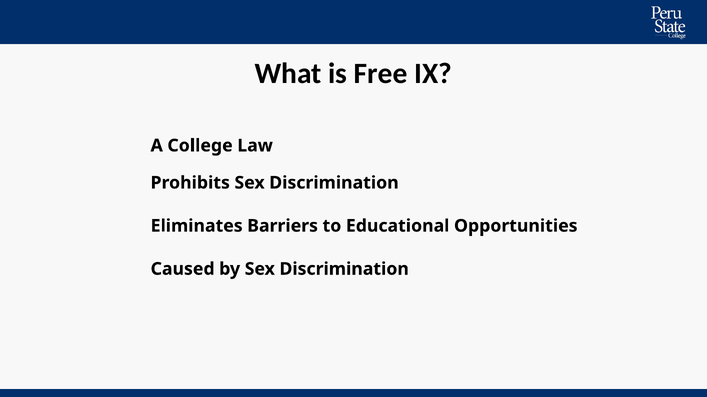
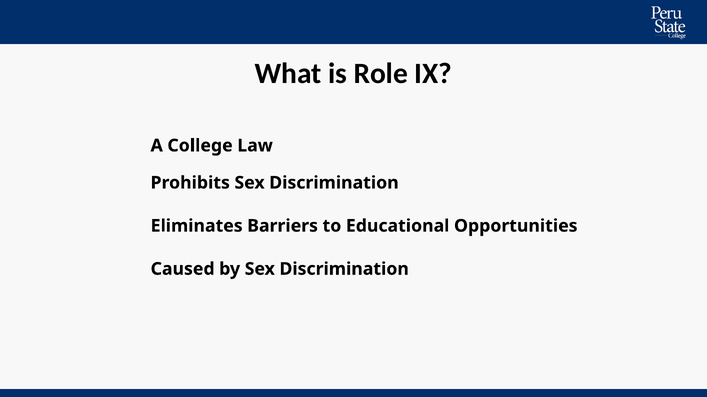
Free: Free -> Role
